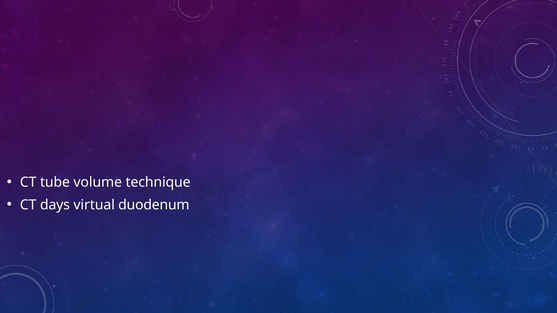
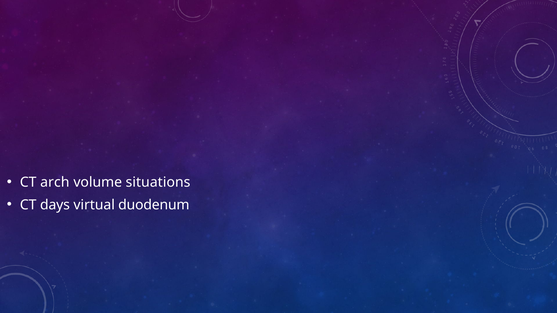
tube: tube -> arch
technique: technique -> situations
